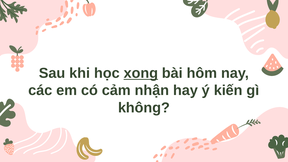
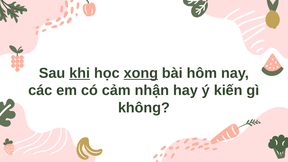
khi underline: none -> present
